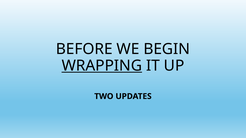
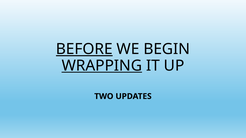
BEFORE underline: none -> present
